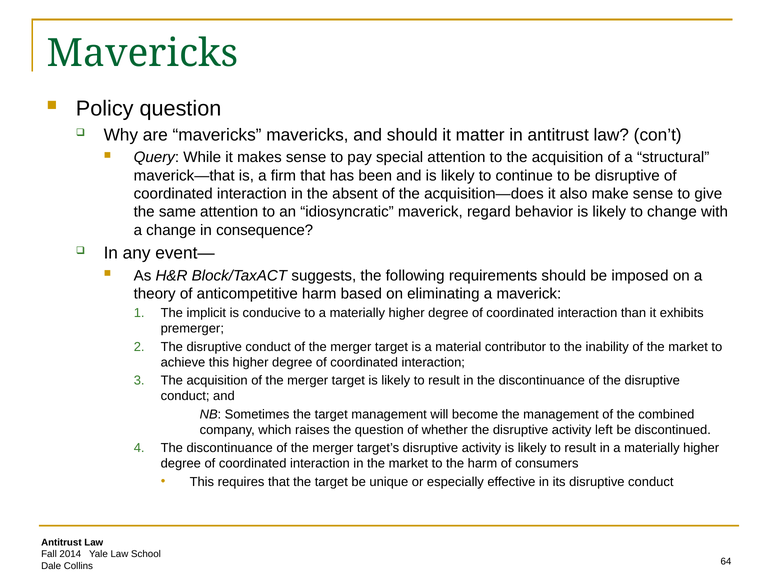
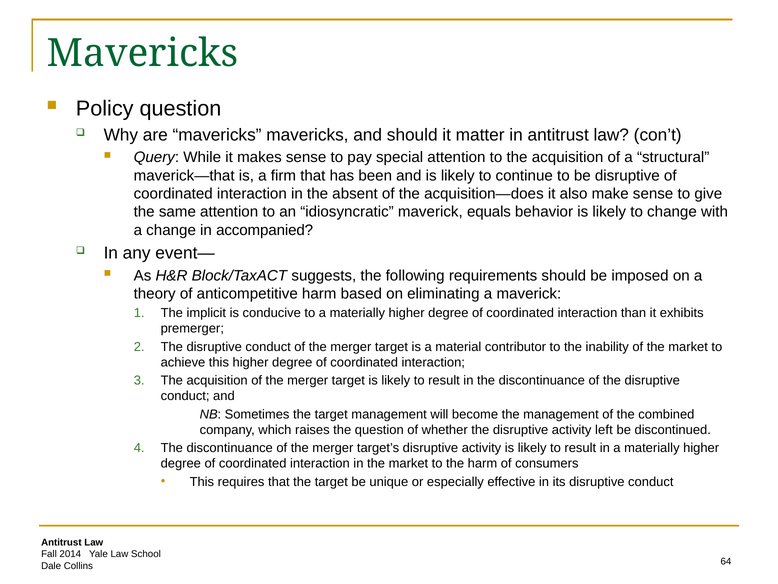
regard: regard -> equals
consequence: consequence -> accompanied
